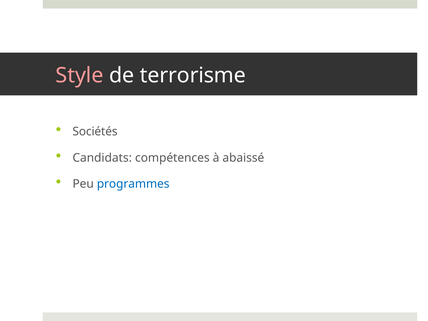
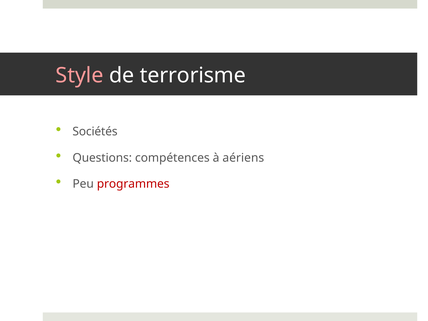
Candidats: Candidats -> Questions
abaissé: abaissé -> aériens
programmes colour: blue -> red
